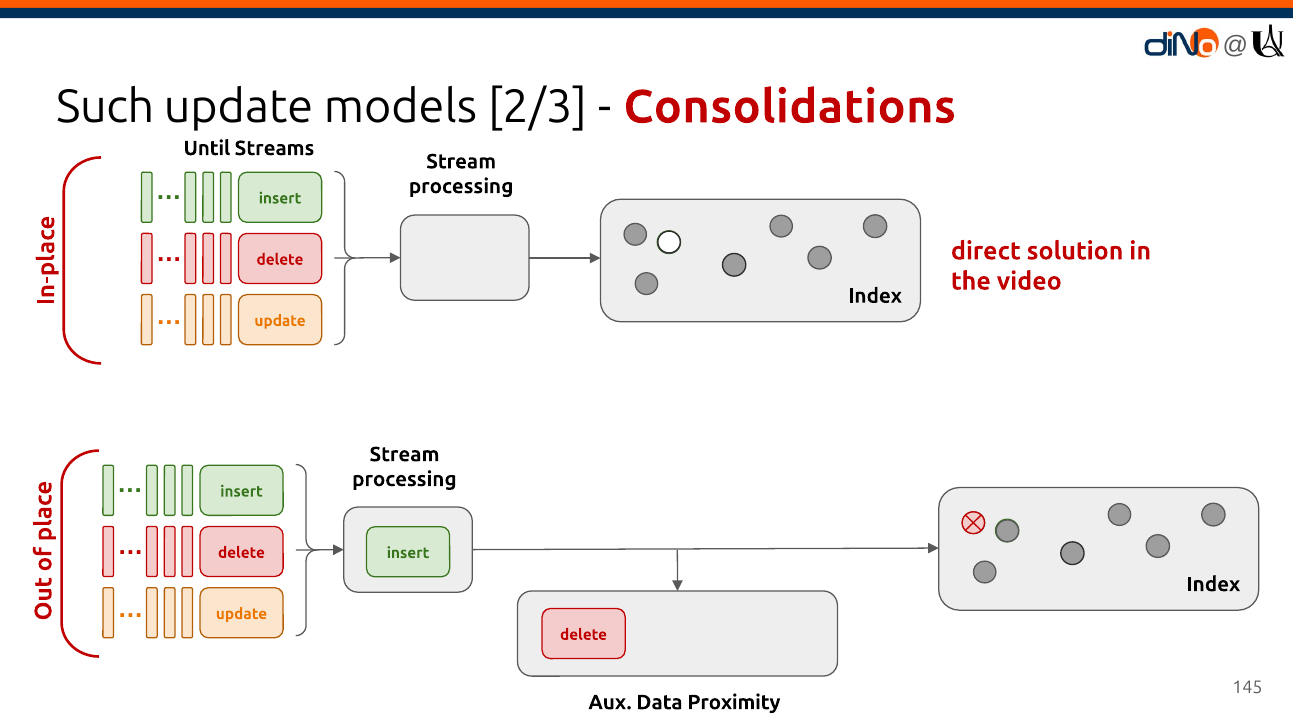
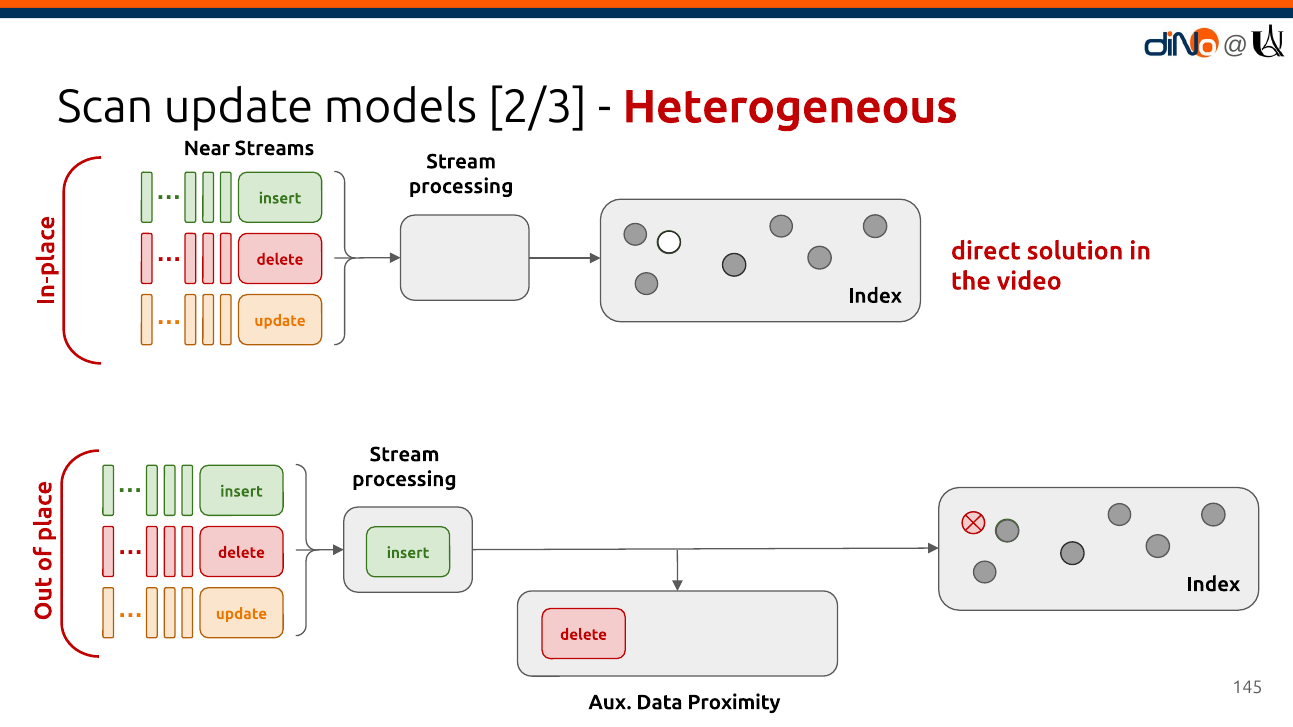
Such: Such -> Scan
Consolidations: Consolidations -> Heterogeneous
Until: Until -> Near
